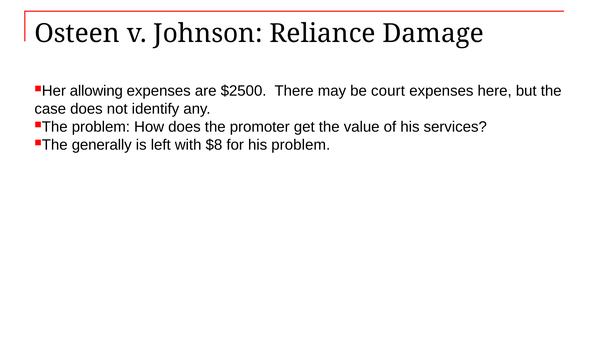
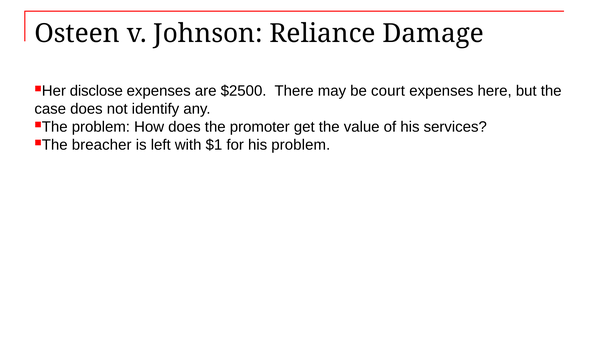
allowing: allowing -> disclose
generally: generally -> breacher
$8: $8 -> $1
